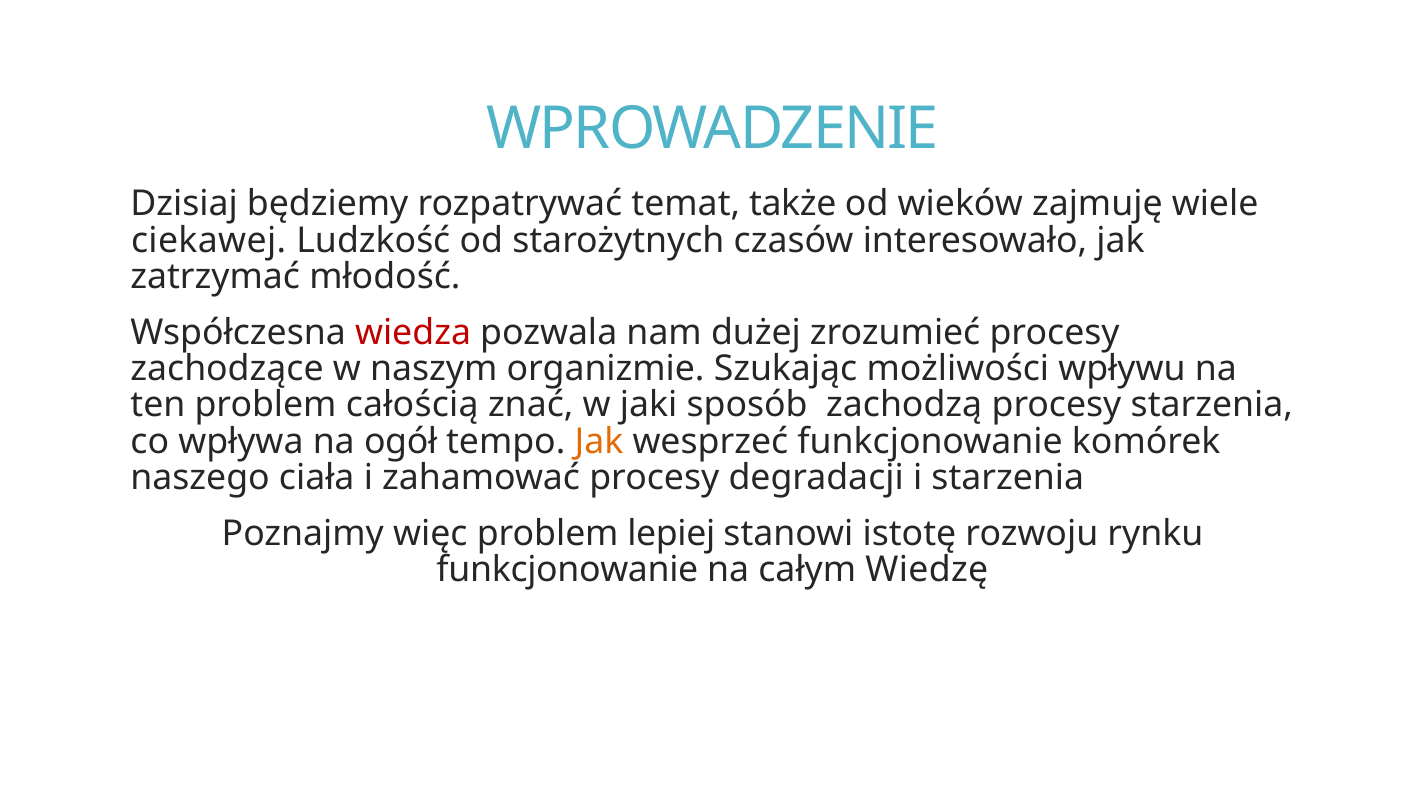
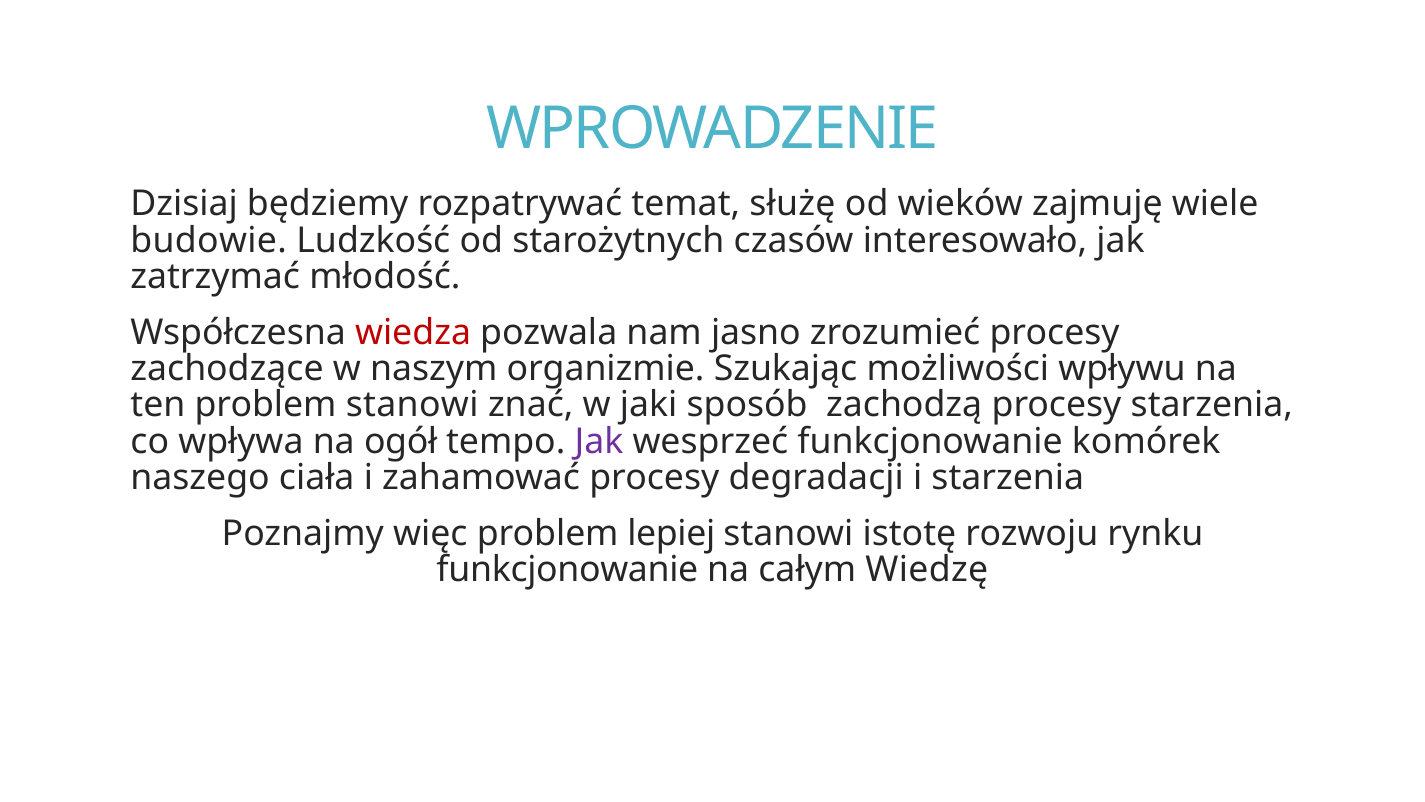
także: także -> służę
ciekawej: ciekawej -> budowie
dużej: dużej -> jasno
problem całością: całością -> stanowi
Jak at (599, 441) colour: orange -> purple
